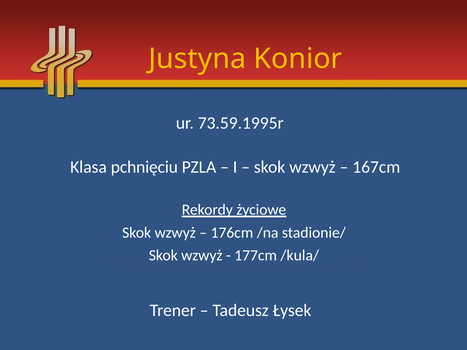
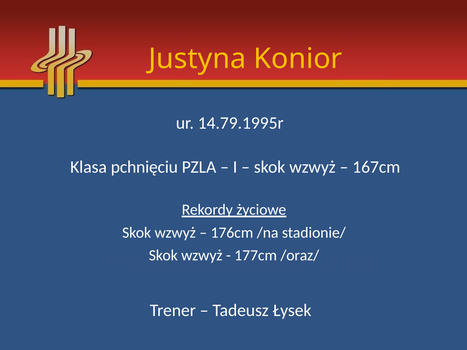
73.59.1995r: 73.59.1995r -> 14.79.1995r
/kula/: /kula/ -> /oraz/
